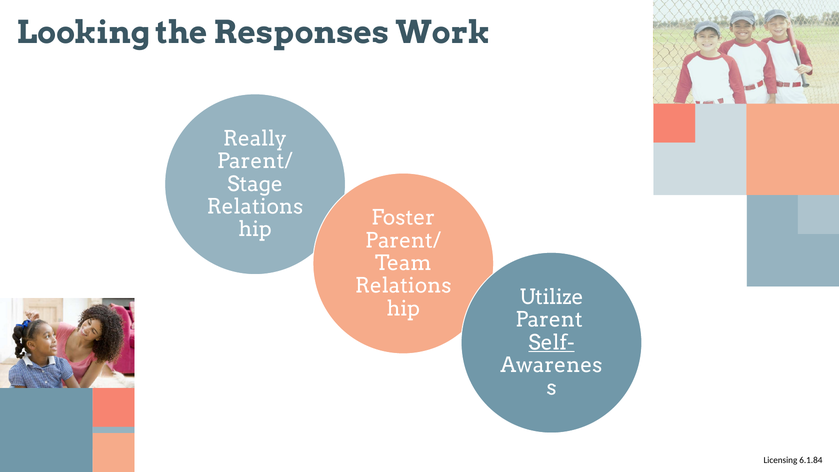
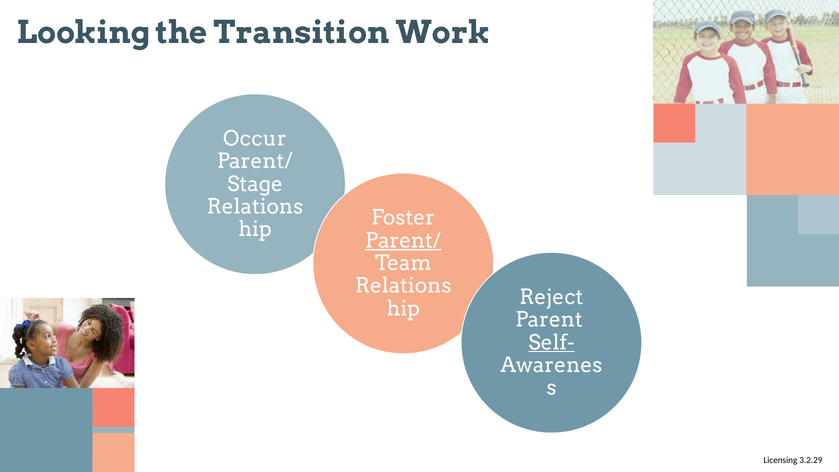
Responses: Responses -> Transition
Really: Really -> Occur
Parent/ at (403, 241) underline: none -> present
Utilize: Utilize -> Reject
6.1.84: 6.1.84 -> 3.2.29
